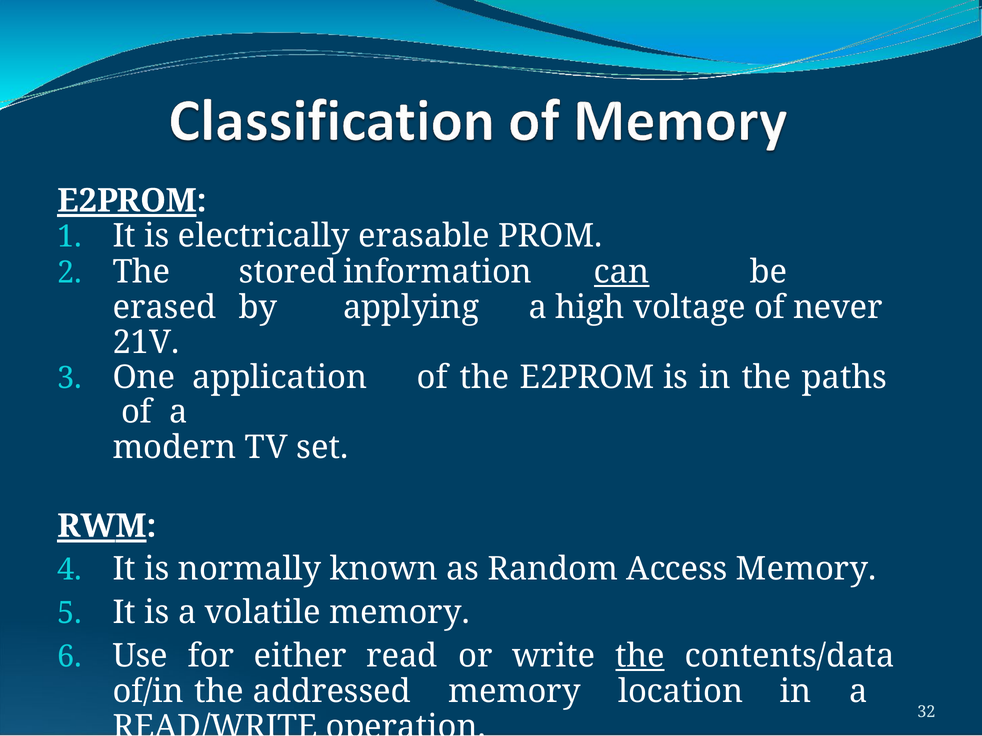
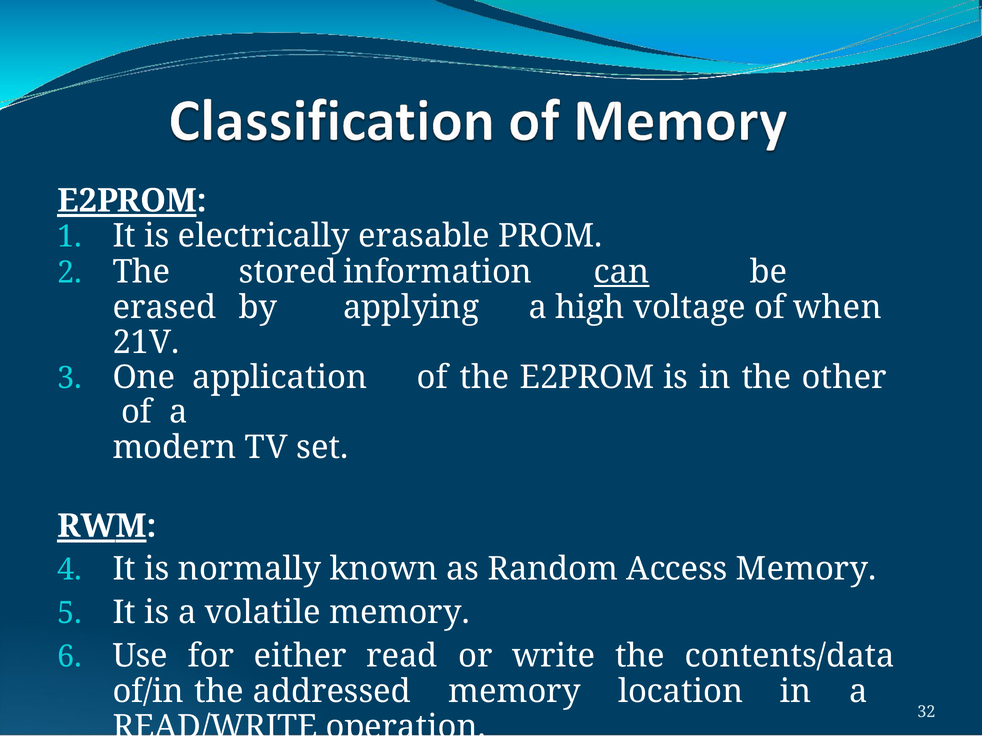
never: never -> when
paths: paths -> other
the at (640, 657) underline: present -> none
